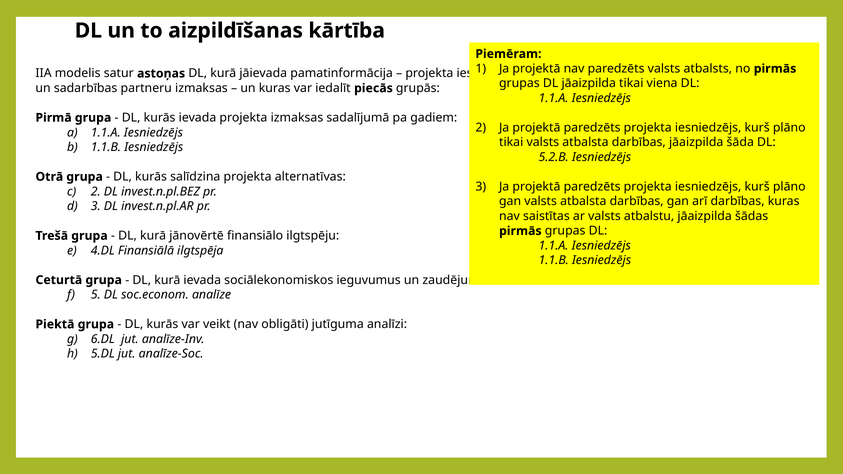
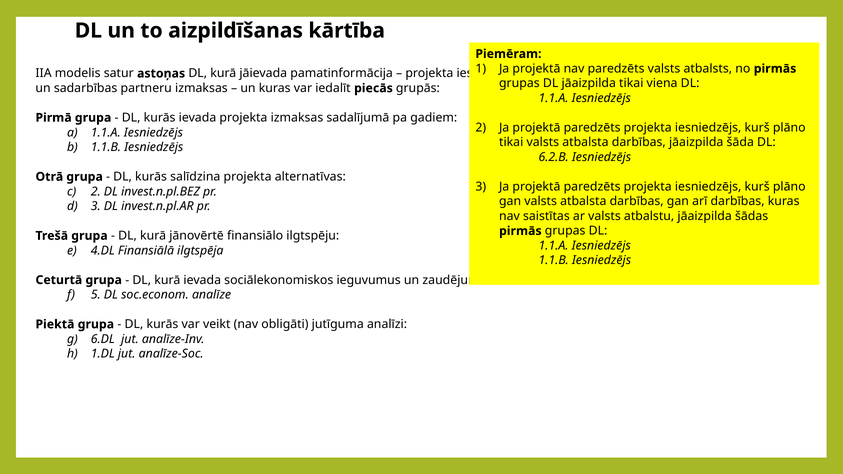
5.2.B: 5.2.B -> 6.2.B
5.DL: 5.DL -> 1.DL
